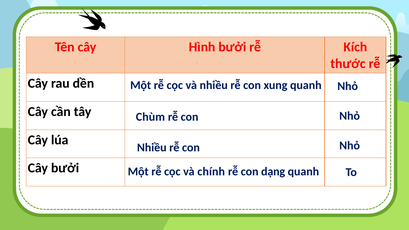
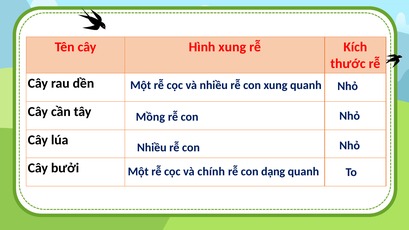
Hình bưởi: bưởi -> xung
Chùm: Chùm -> Mồng
